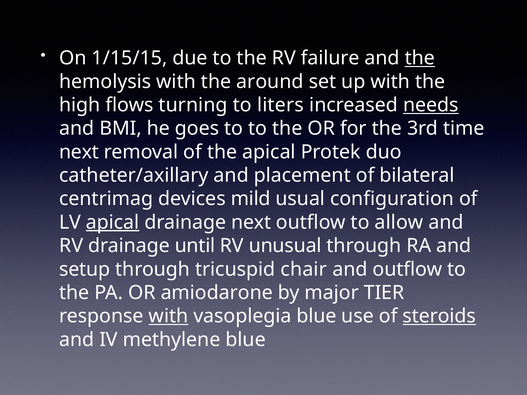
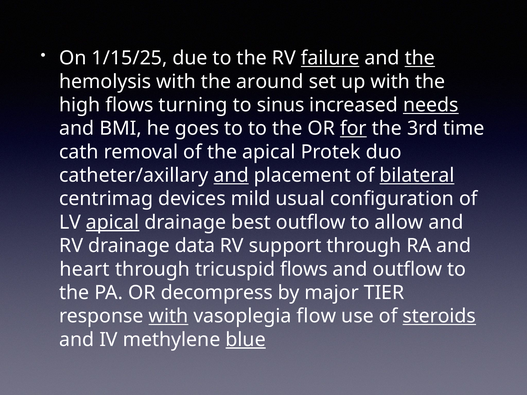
1/15/15: 1/15/15 -> 1/15/25
failure underline: none -> present
liters: liters -> sinus
for underline: none -> present
next at (79, 152): next -> cath
and at (231, 176) underline: none -> present
bilateral underline: none -> present
drainage next: next -> best
until: until -> data
unusual: unusual -> support
setup: setup -> heart
tricuspid chair: chair -> flows
amiodarone: amiodarone -> decompress
vasoplegia blue: blue -> flow
blue at (246, 340) underline: none -> present
